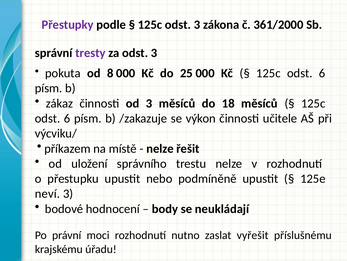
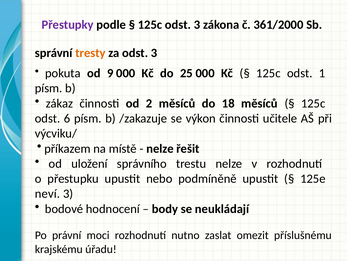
tresty colour: purple -> orange
8: 8 -> 9
6 at (322, 73): 6 -> 1
od 3: 3 -> 2
vyřešit: vyřešit -> omezit
